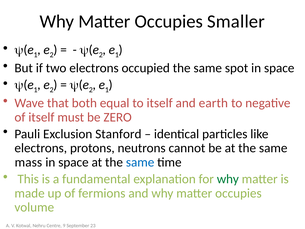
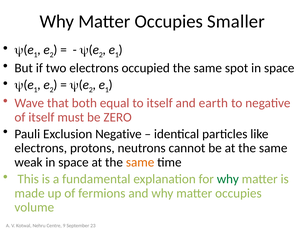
Exclusion Stanford: Stanford -> Negative
mass: mass -> weak
same at (140, 162) colour: blue -> orange
